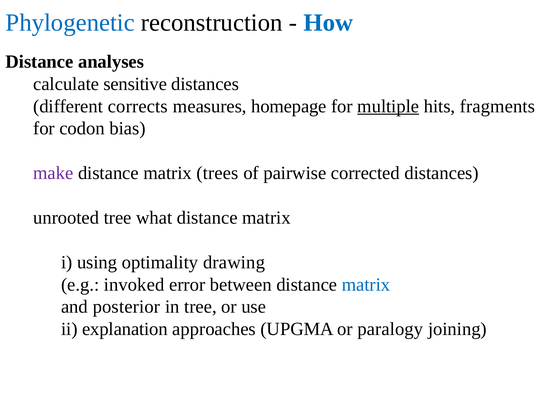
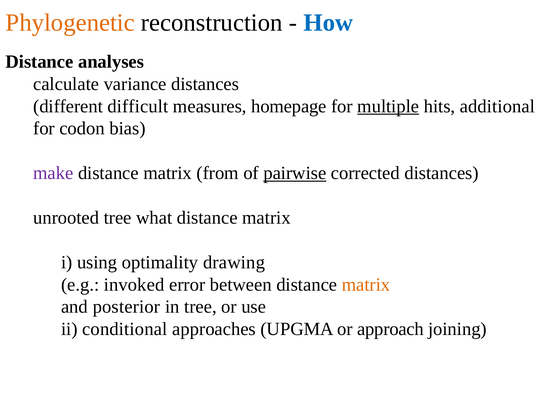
Phylogenetic colour: blue -> orange
sensitive: sensitive -> variance
corrects: corrects -> difficult
fragments: fragments -> additional
trees: trees -> from
pairwise underline: none -> present
matrix at (366, 284) colour: blue -> orange
explanation: explanation -> conditional
paralogy: paralogy -> approach
